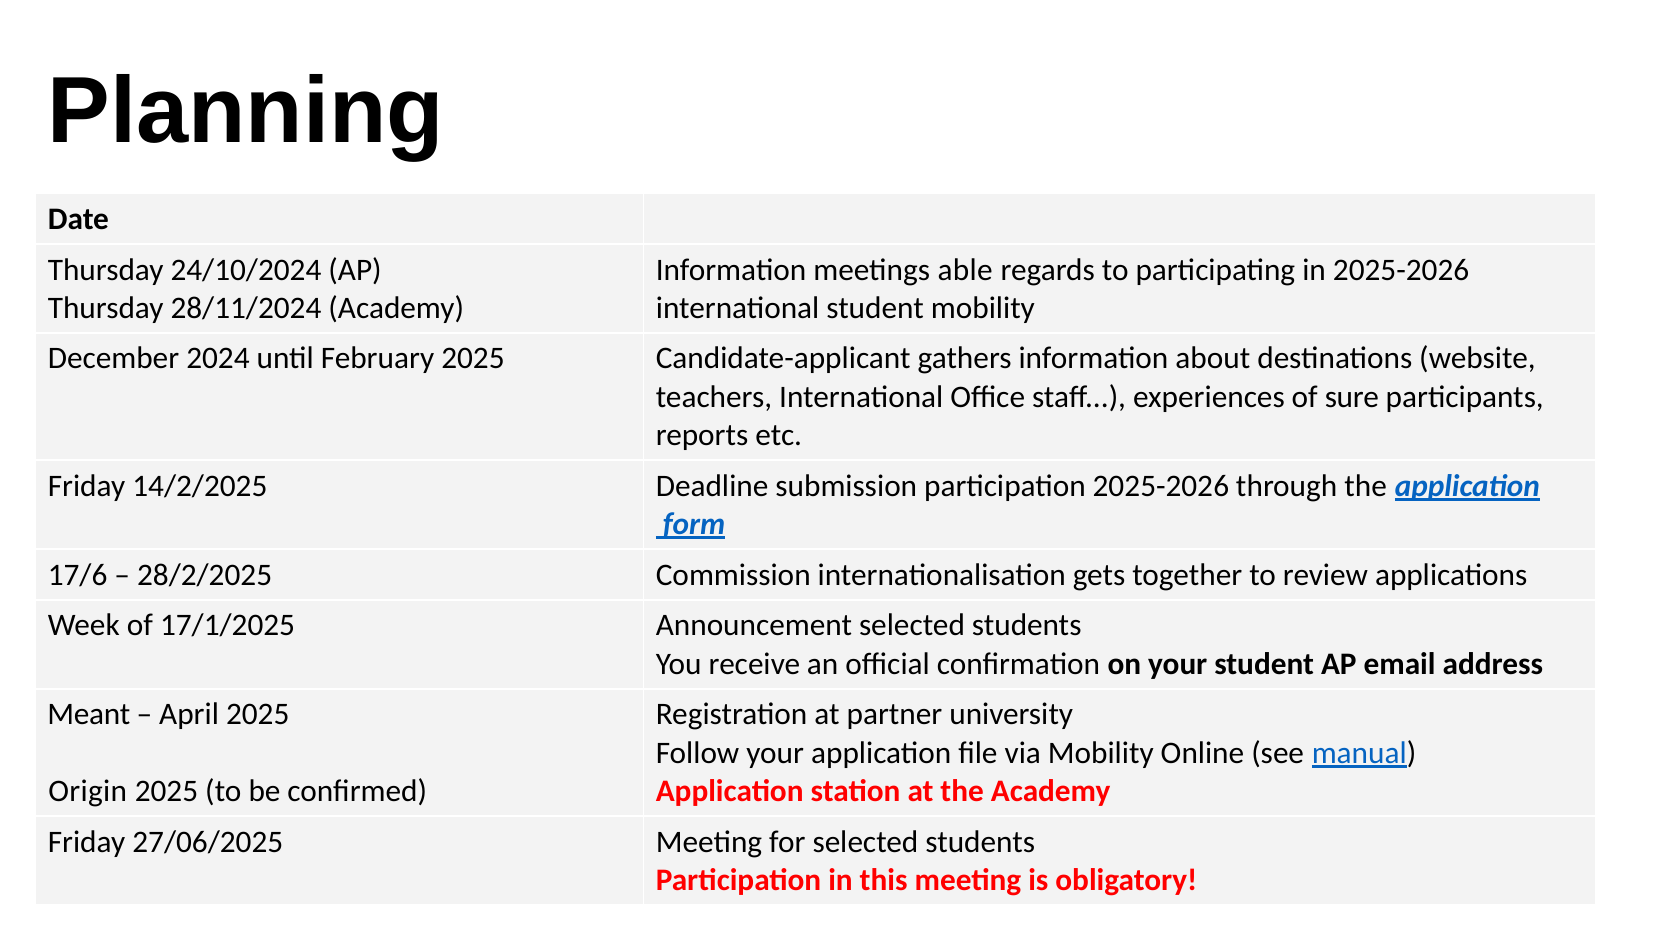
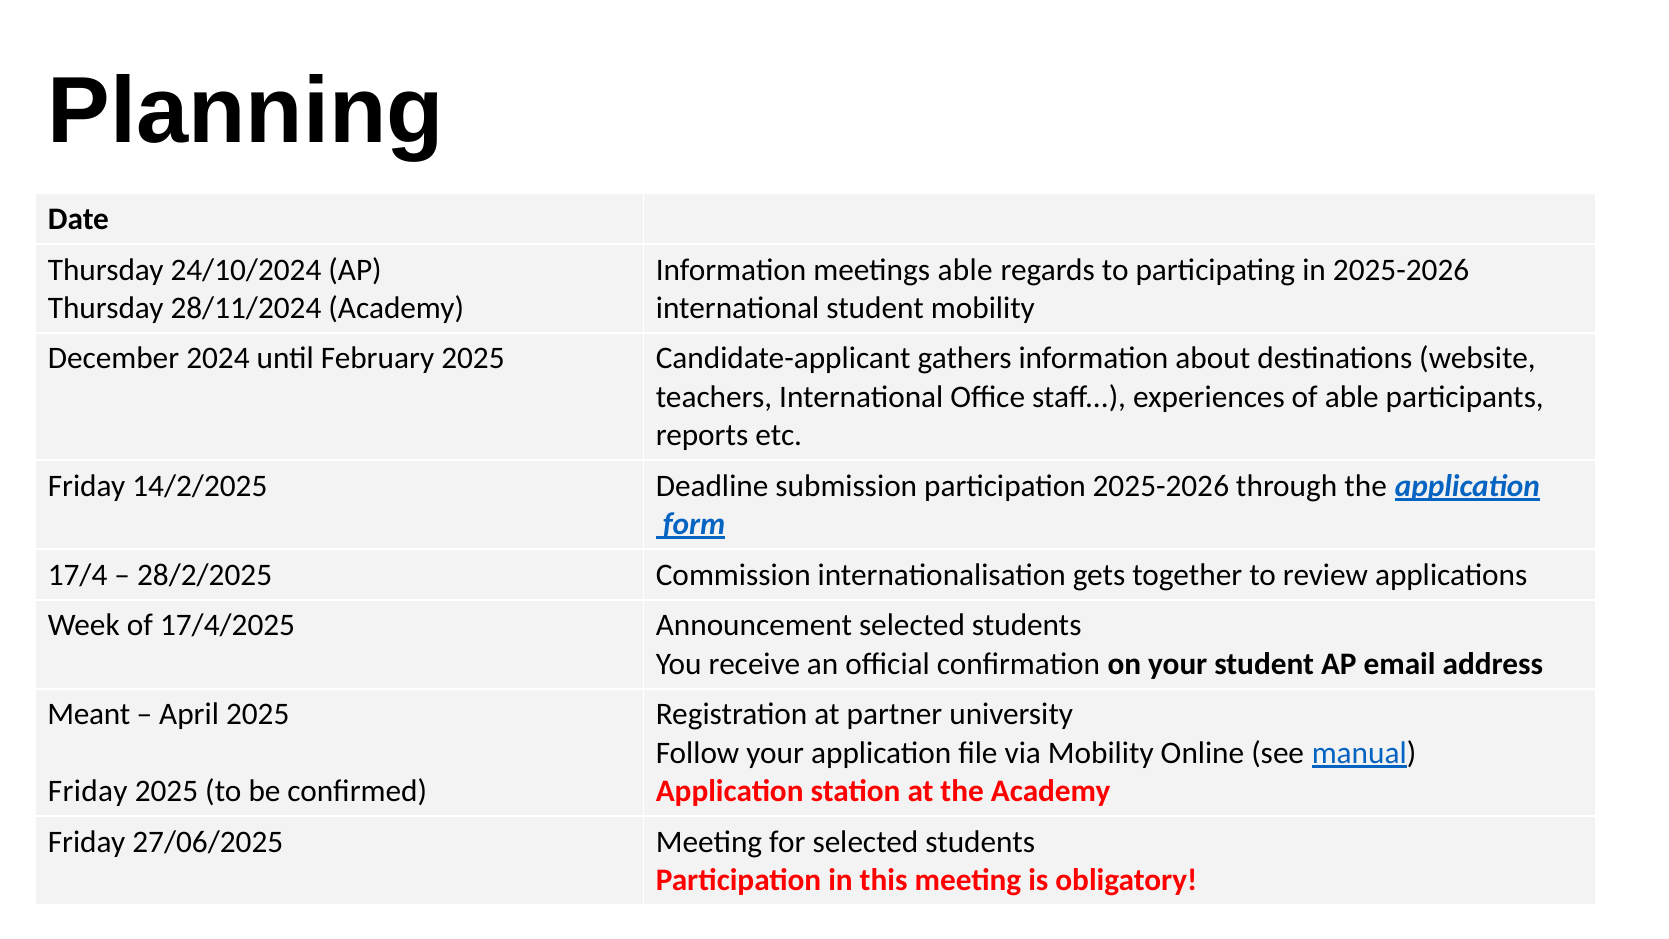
of sure: sure -> able
17/6: 17/6 -> 17/4
17/1/2025: 17/1/2025 -> 17/4/2025
Origin at (88, 791): Origin -> Friday
